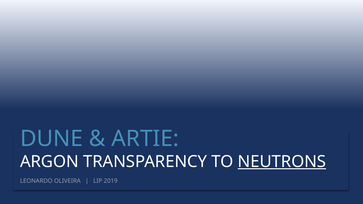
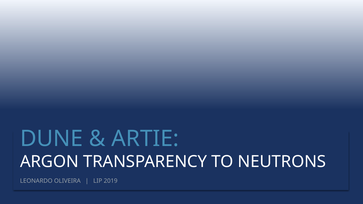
NEUTRONS underline: present -> none
